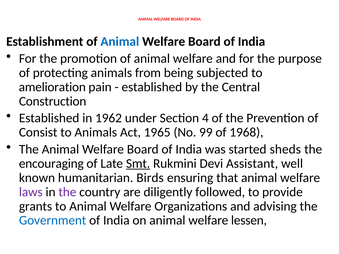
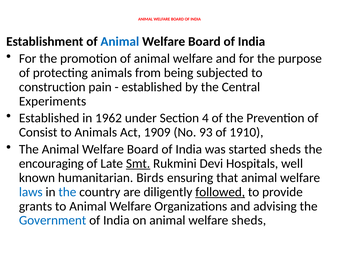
amelioration: amelioration -> construction
Construction: Construction -> Experiments
1965: 1965 -> 1909
99: 99 -> 93
1968: 1968 -> 1910
Assistant: Assistant -> Hospitals
laws colour: purple -> blue
the at (67, 192) colour: purple -> blue
followed underline: none -> present
welfare lessen: lessen -> sheds
